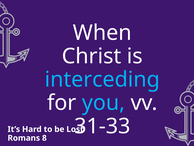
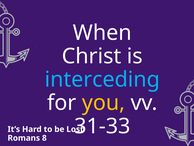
you colour: light blue -> yellow
